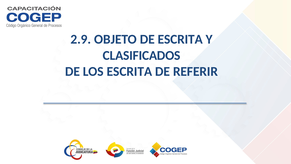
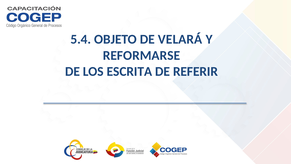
2.9: 2.9 -> 5.4
DE ESCRITA: ESCRITA -> VELARÁ
CLASIFICADOS: CLASIFICADOS -> REFORMARSE
